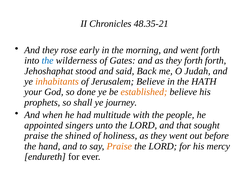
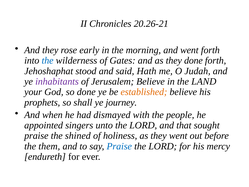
48.35-21: 48.35-21 -> 20.26-21
they forth: forth -> done
Back: Back -> Hath
inhabitants colour: orange -> purple
HATH: HATH -> LAND
multitude: multitude -> dismayed
hand: hand -> them
Praise at (119, 146) colour: orange -> blue
